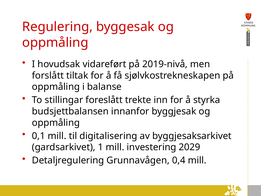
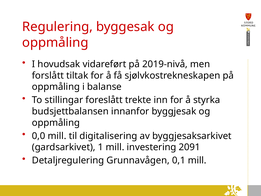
0,1: 0,1 -> 0,0
2029: 2029 -> 2091
0,4: 0,4 -> 0,1
